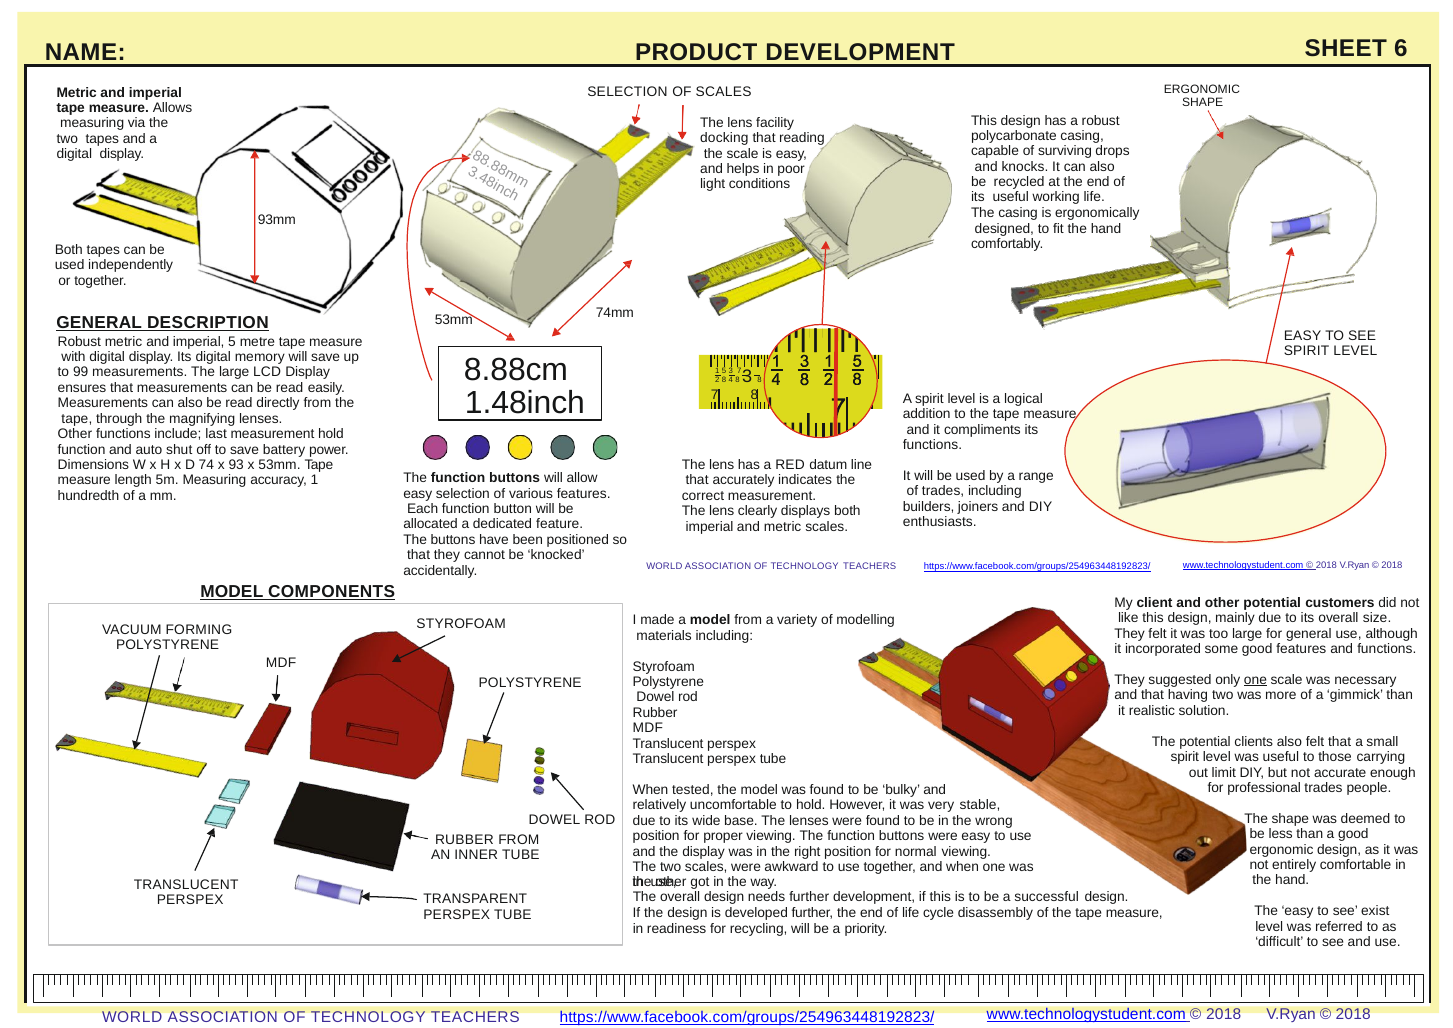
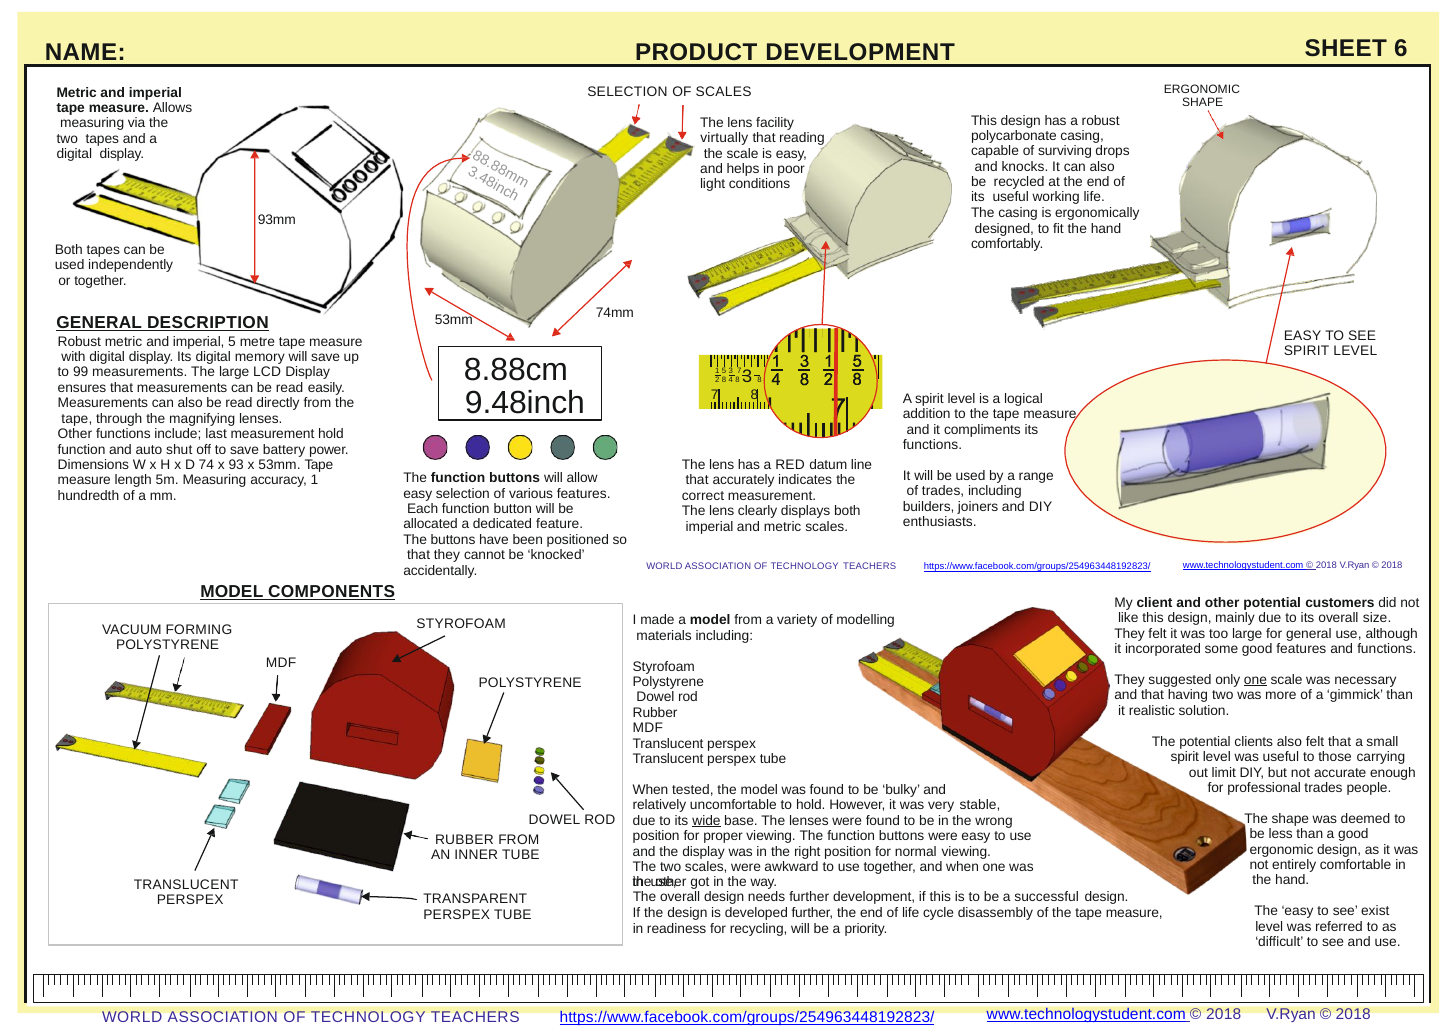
docking: docking -> virtually
1.48inch: 1.48inch -> 9.48inch
wide underline: none -> present
